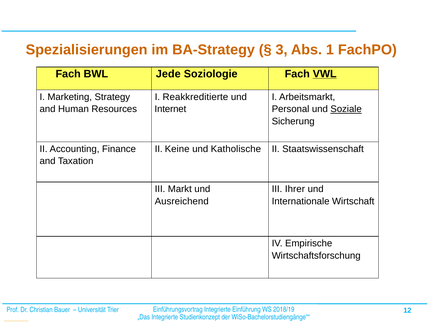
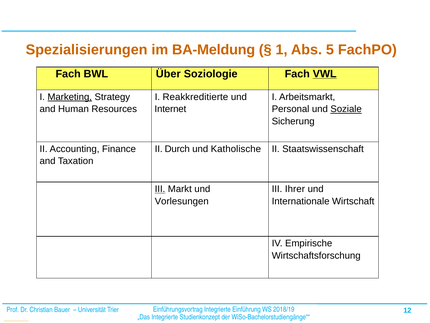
BA-Strategy: BA-Strategy -> BA-Meldung
3: 3 -> 1
1: 1 -> 5
Jede: Jede -> Über
Marketing underline: none -> present
Keine: Keine -> Durch
III at (160, 189) underline: none -> present
Ausreichend: Ausreichend -> Vorlesungen
